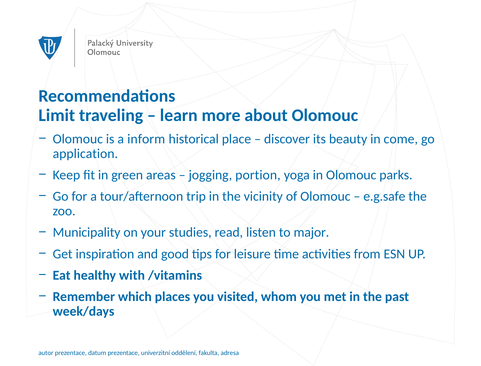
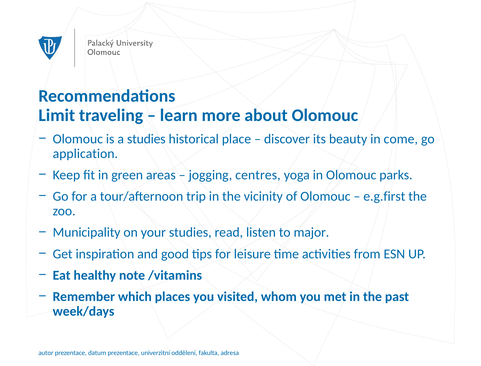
a inform: inform -> studies
portion: portion -> centres
e.g.safe: e.g.safe -> e.g.first
with: with -> note
